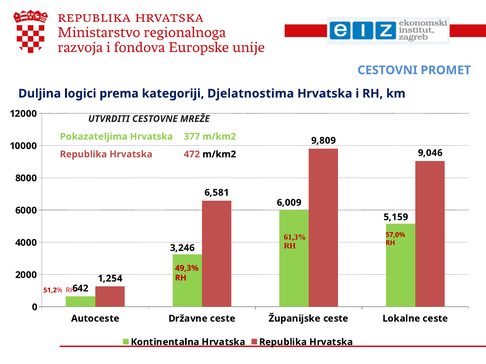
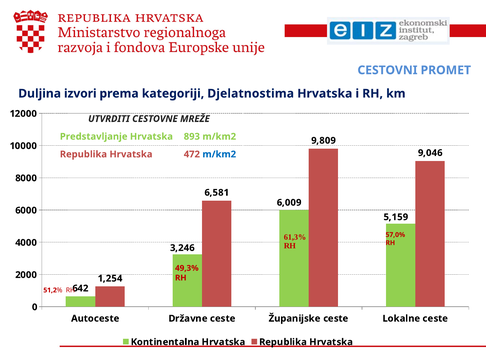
logici: logici -> izvori
Pokazateljima: Pokazateljima -> Predstavljanje
377: 377 -> 893
m/km2 at (219, 154) colour: black -> blue
